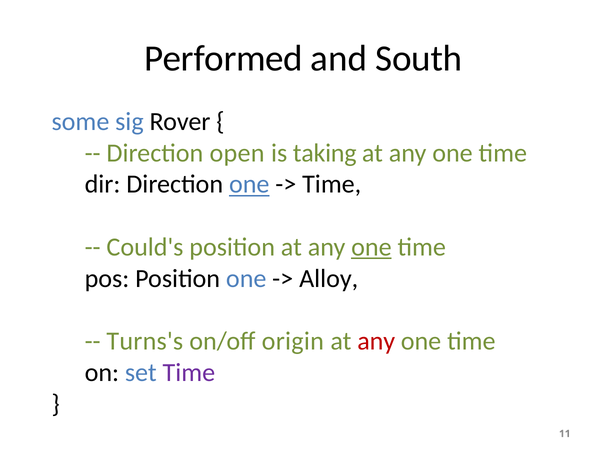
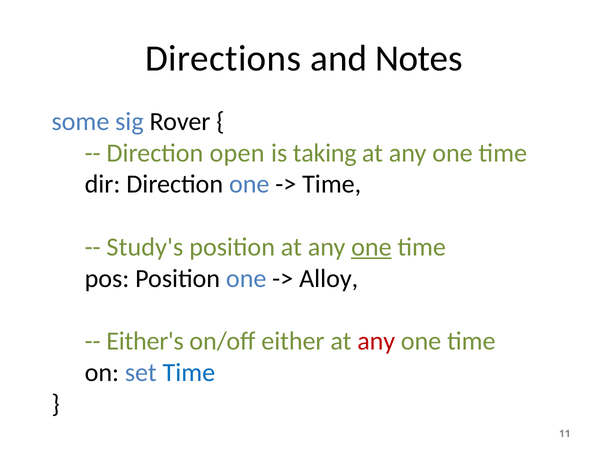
Performed: Performed -> Directions
South: South -> Notes
one at (249, 184) underline: present -> none
Could's: Could's -> Study's
Turns's: Turns's -> Either's
origin: origin -> either
Time at (189, 373) colour: purple -> blue
